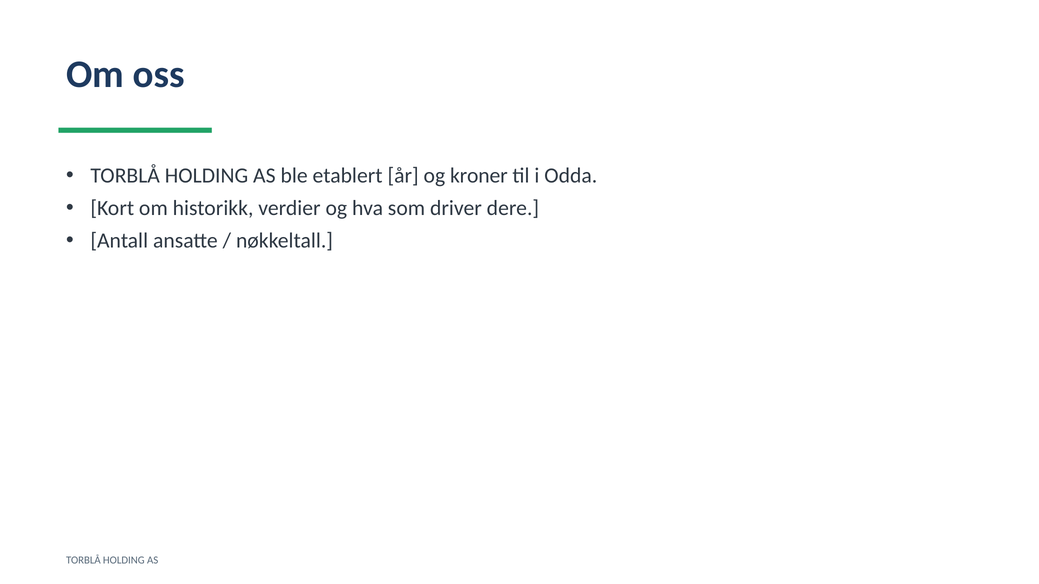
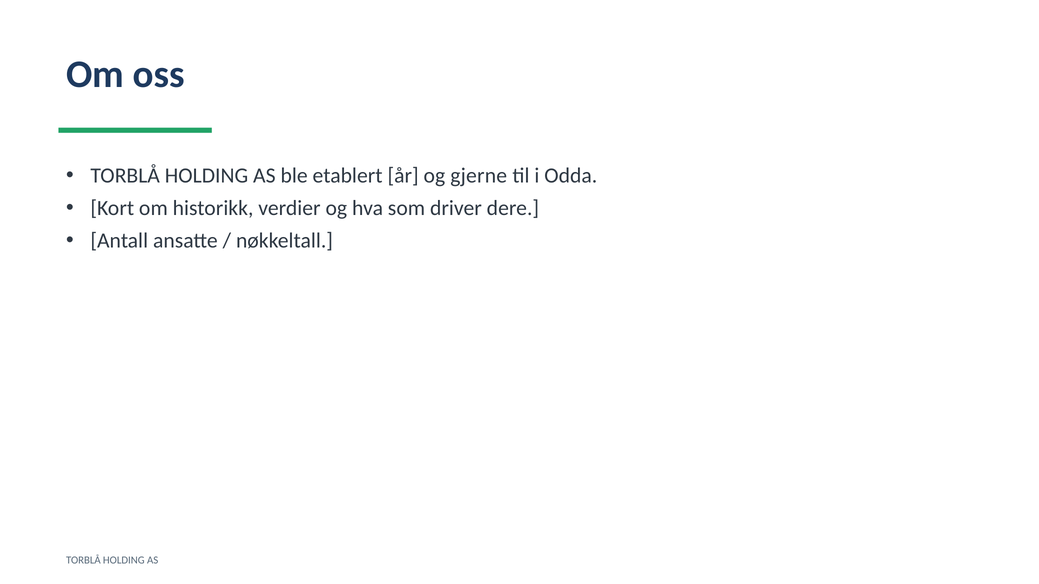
kroner: kroner -> gjerne
